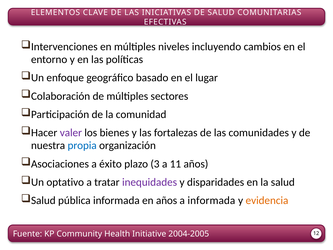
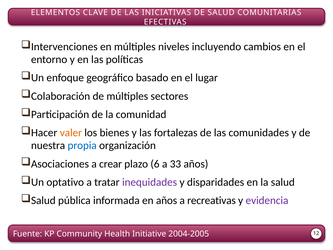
valer colour: purple -> orange
éxito: éxito -> crear
3: 3 -> 6
11: 11 -> 33
a informada: informada -> recreativas
evidencia colour: orange -> purple
